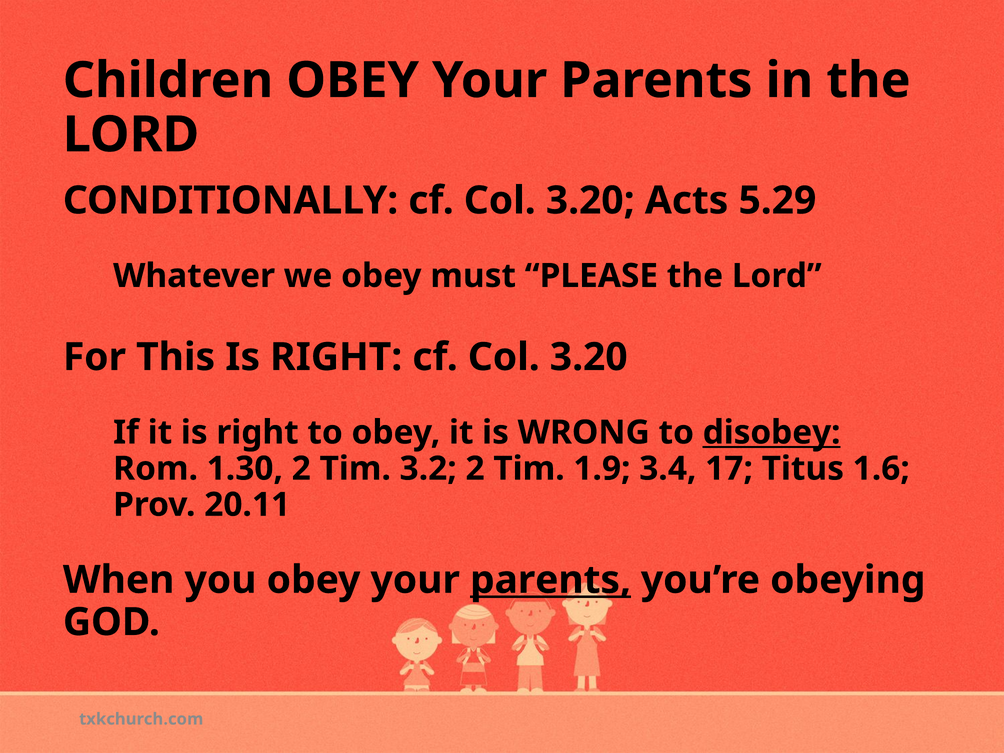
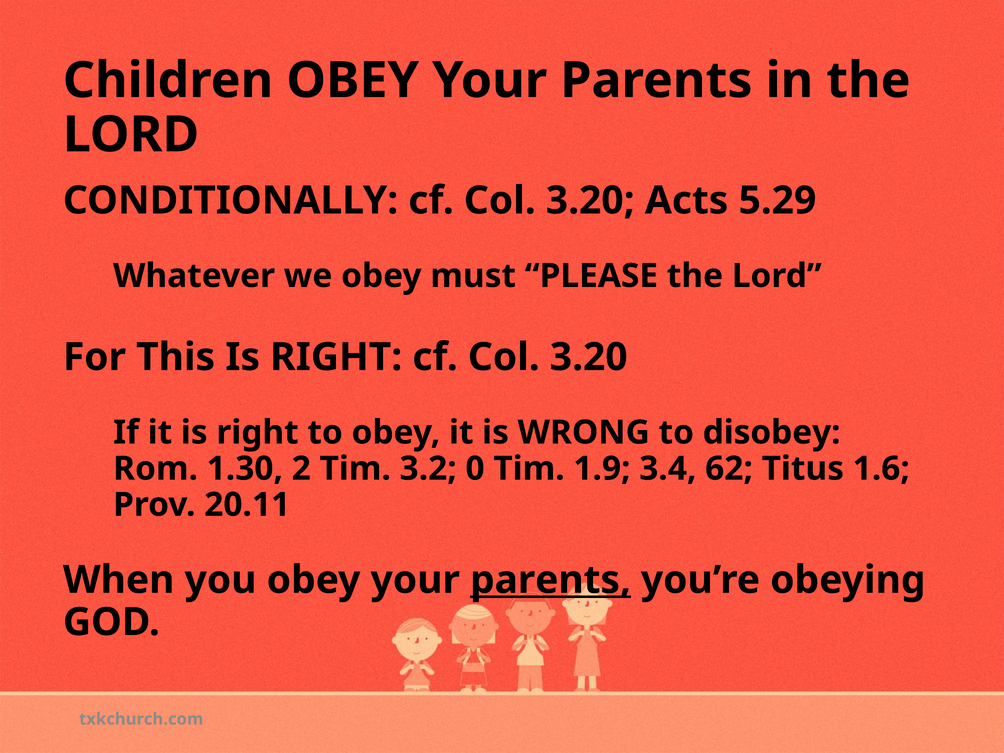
disobey underline: present -> none
3.2 2: 2 -> 0
17: 17 -> 62
